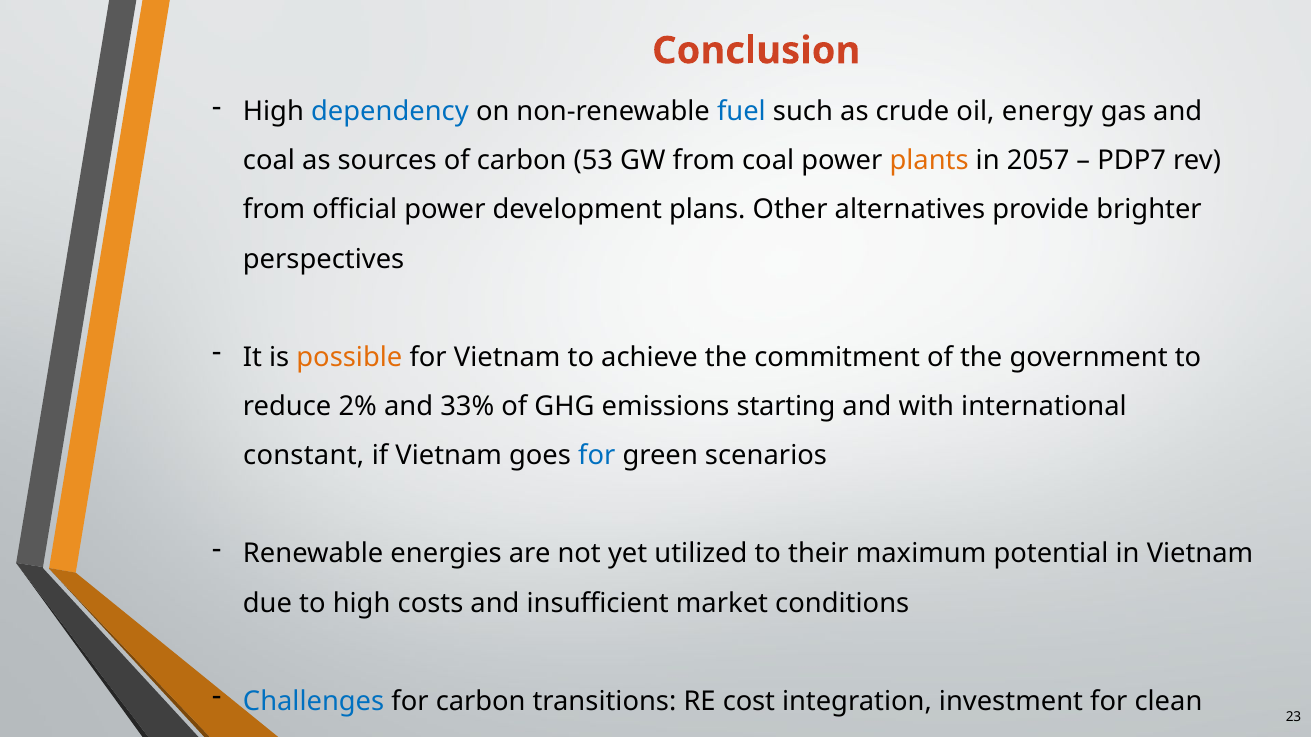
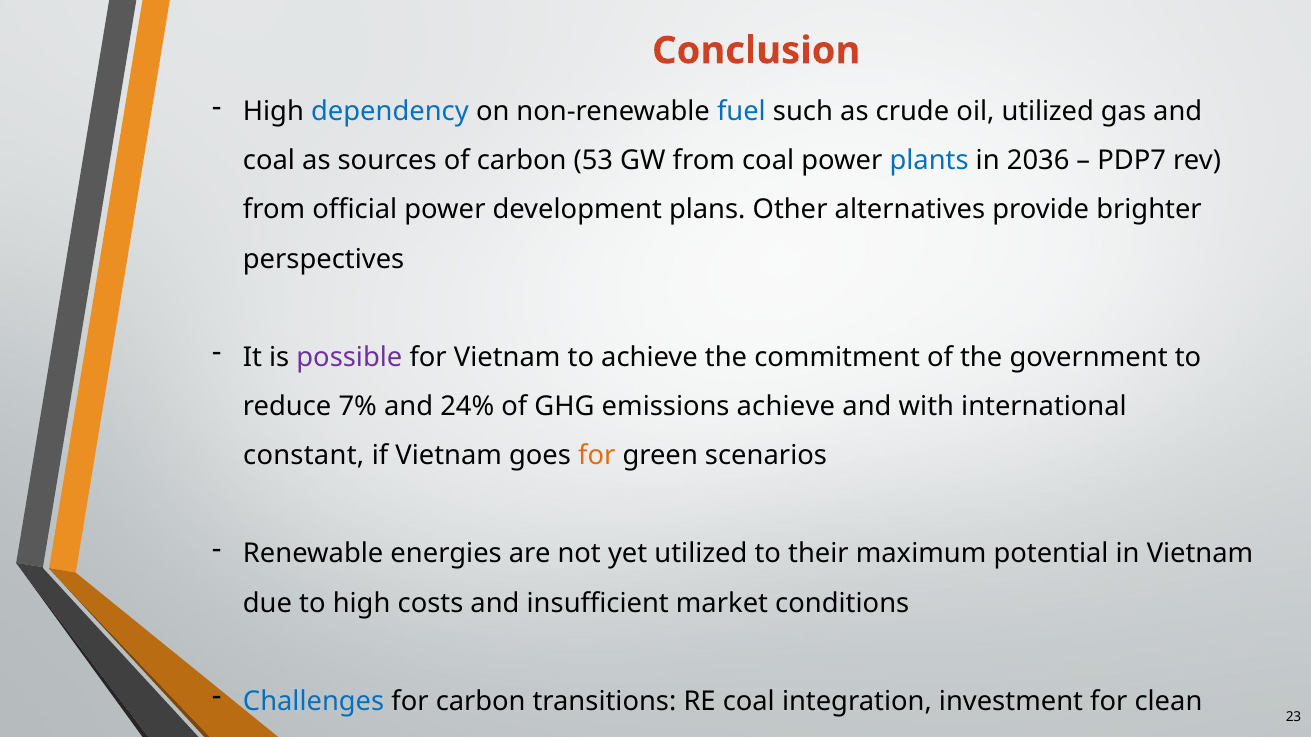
oil energy: energy -> utilized
plants colour: orange -> blue
2057: 2057 -> 2036
possible colour: orange -> purple
2%: 2% -> 7%
33%: 33% -> 24%
emissions starting: starting -> achieve
for at (597, 456) colour: blue -> orange
RE cost: cost -> coal
